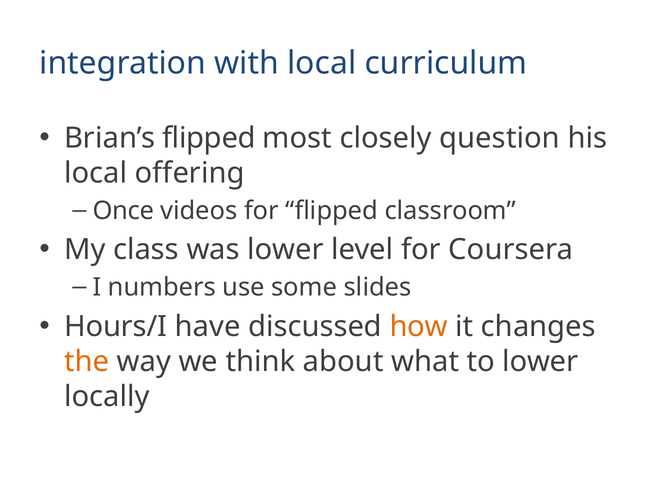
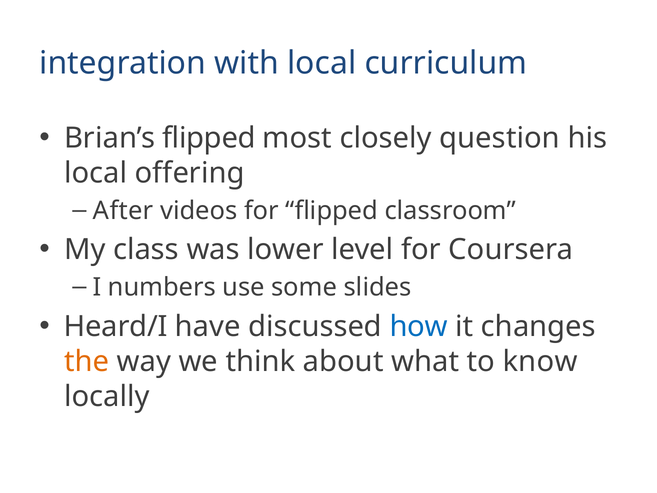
Once: Once -> After
Hours/I: Hours/I -> Heard/I
how colour: orange -> blue
to lower: lower -> know
